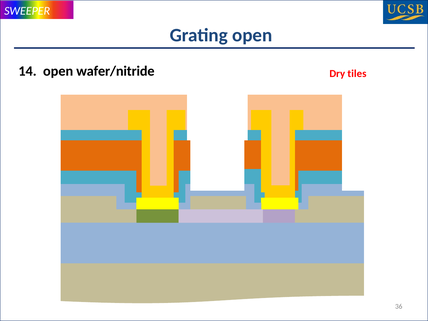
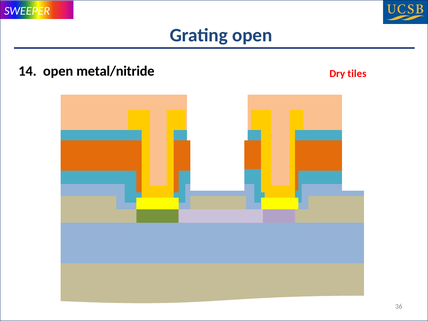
wafer/nitride: wafer/nitride -> metal/nitride
